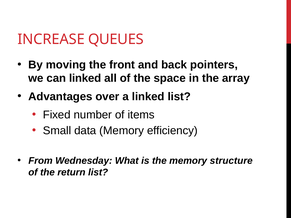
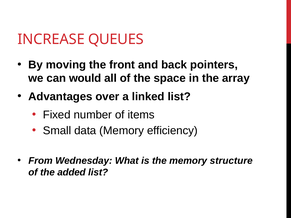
can linked: linked -> would
return: return -> added
